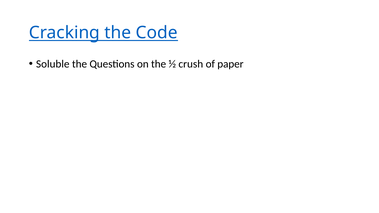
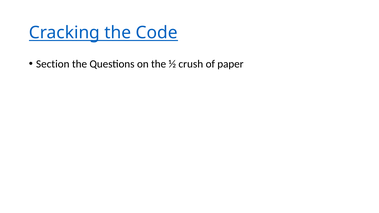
Soluble: Soluble -> Section
